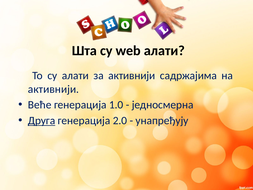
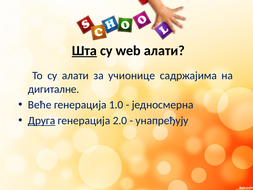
Шта underline: none -> present
за активнији: активнији -> учионице
активнији at (53, 89): активнији -> дигиталне
